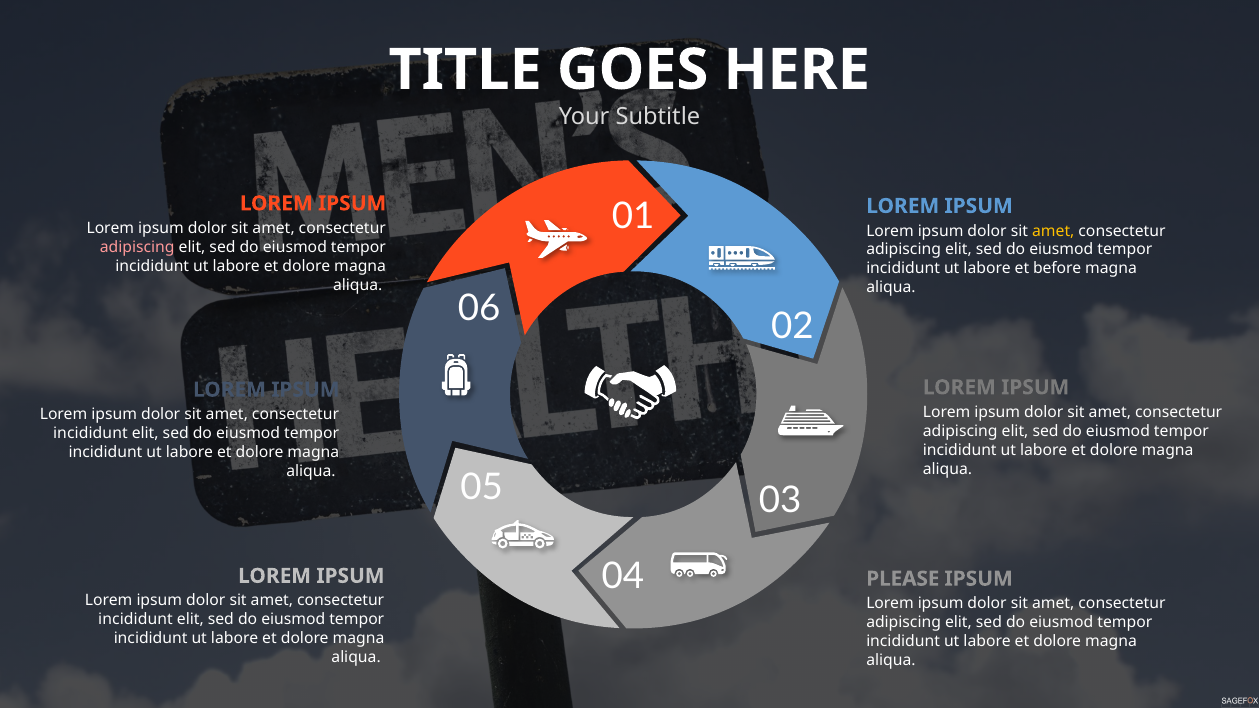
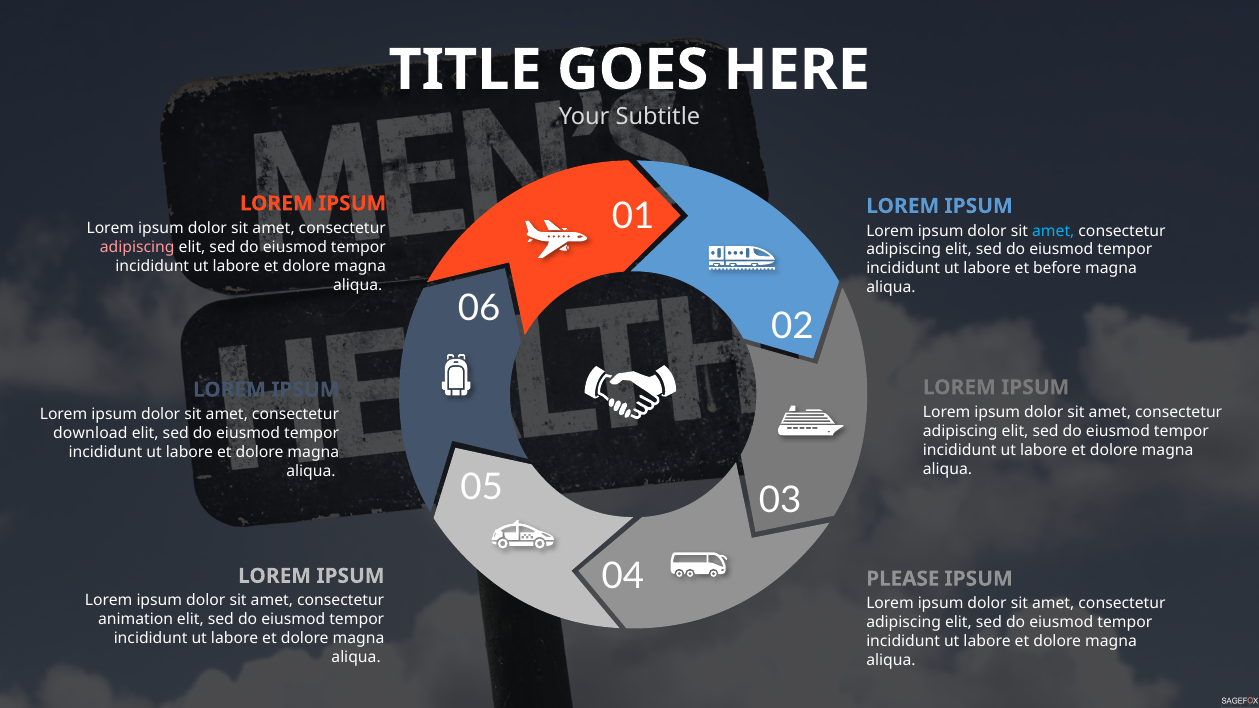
amet at (1053, 231) colour: yellow -> light blue
incididunt at (90, 434): incididunt -> download
incididunt at (136, 620): incididunt -> animation
